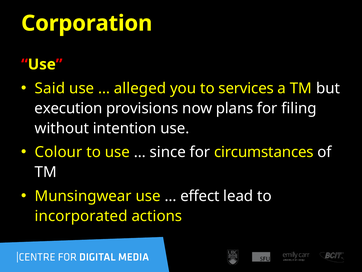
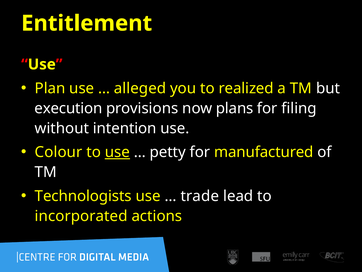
Corporation: Corporation -> Entitlement
Said: Said -> Plan
services: services -> realized
use at (117, 152) underline: none -> present
since: since -> petty
circumstances: circumstances -> manufactured
Munsingwear: Munsingwear -> Technologists
effect: effect -> trade
